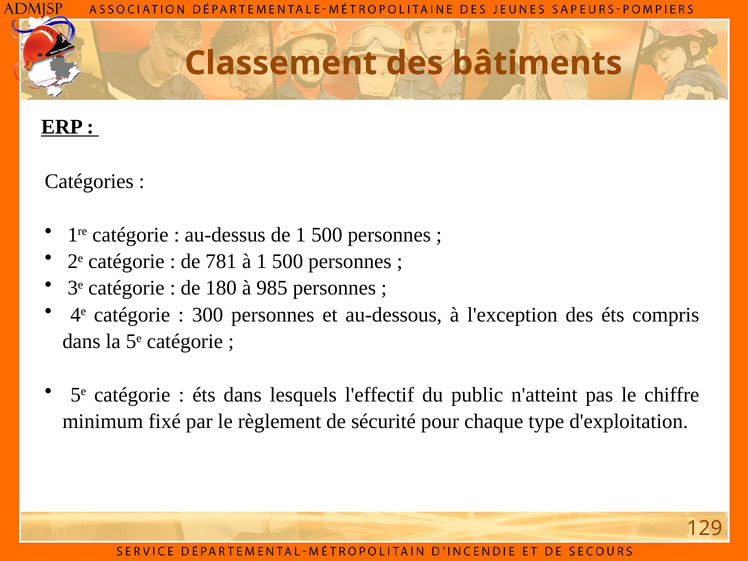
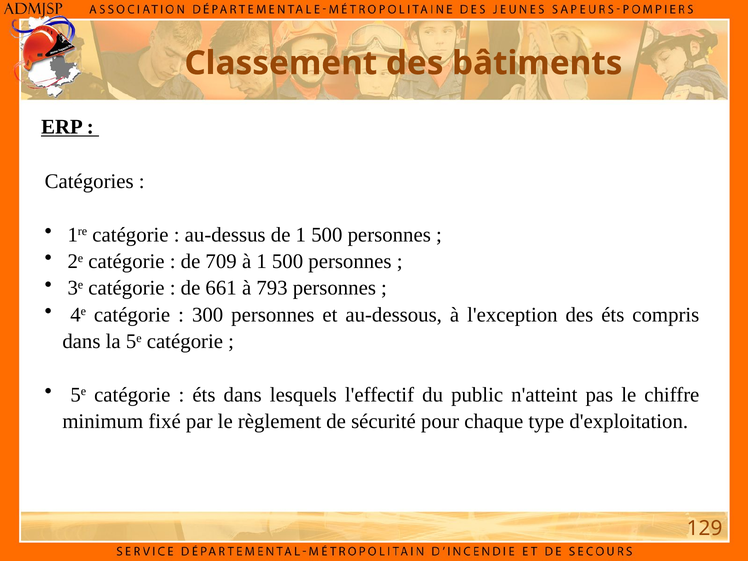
781: 781 -> 709
180: 180 -> 661
985: 985 -> 793
